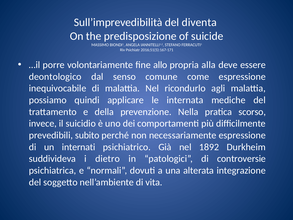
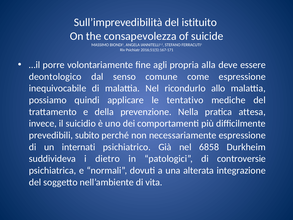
diventa: diventa -> istituito
predisposizione: predisposizione -> consapevolezza
allo: allo -> agli
agli: agli -> allo
internata: internata -> tentativo
scorso: scorso -> attesa
1892: 1892 -> 6858
